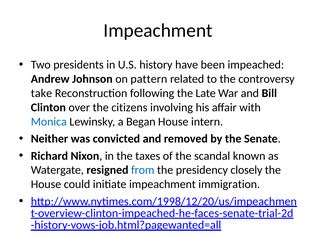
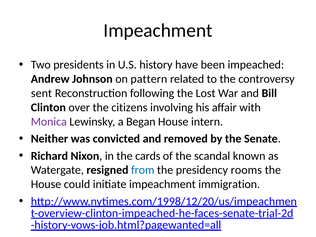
take: take -> sent
Late: Late -> Lost
Monica colour: blue -> purple
taxes: taxes -> cards
closely: closely -> rooms
